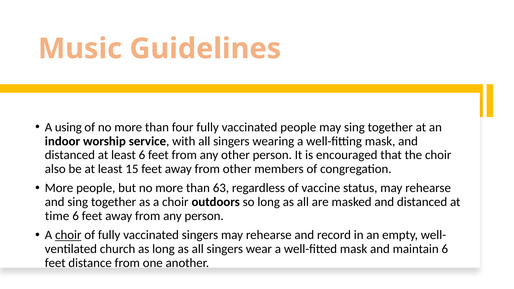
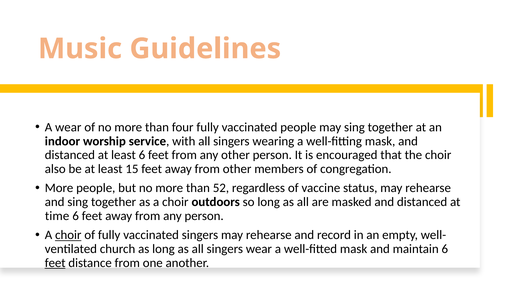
A using: using -> wear
63: 63 -> 52
feet at (55, 263) underline: none -> present
